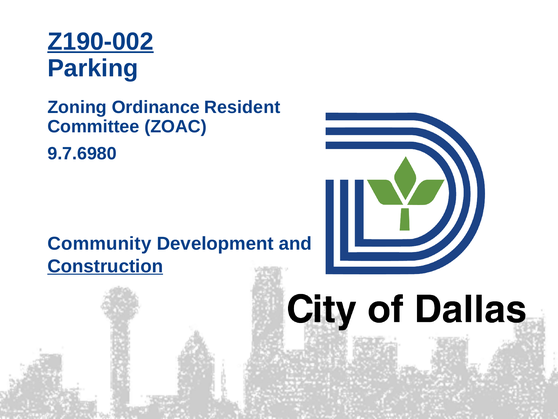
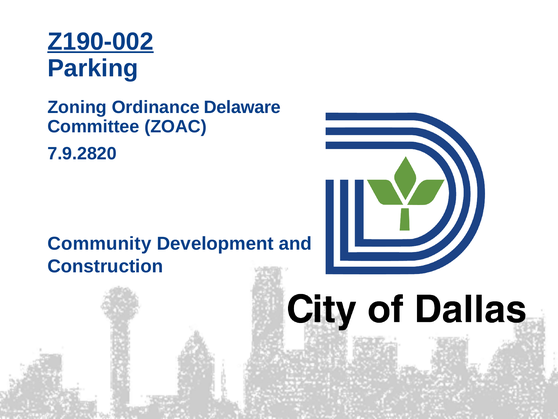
Resident: Resident -> Delaware
9.7.6980: 9.7.6980 -> 7.9.2820
Construction underline: present -> none
